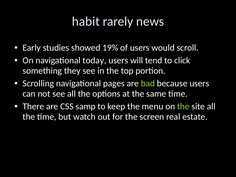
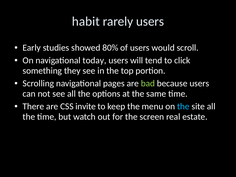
rarely news: news -> users
19%: 19% -> 80%
samp: samp -> invite
the at (183, 106) colour: light green -> light blue
